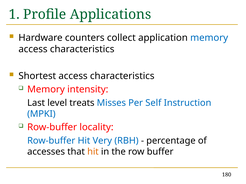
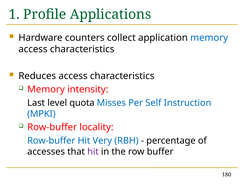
Shortest: Shortest -> Reduces
treats: treats -> quota
hit at (93, 152) colour: orange -> purple
